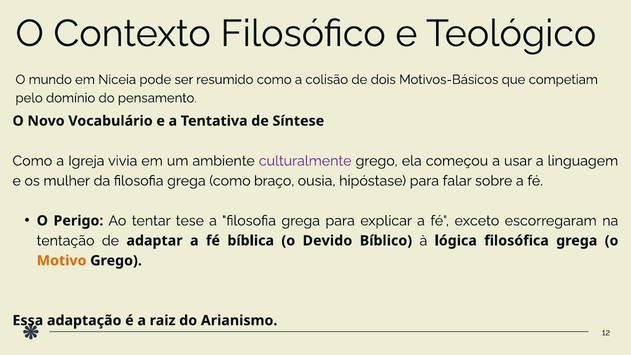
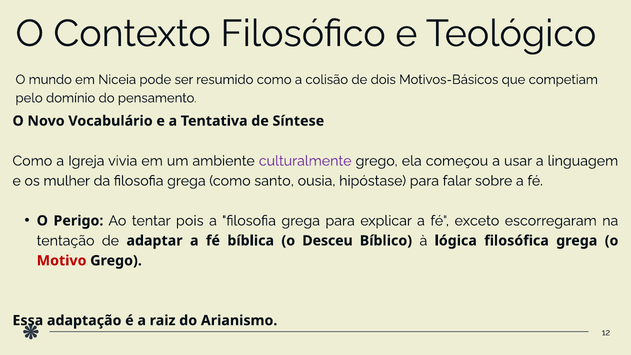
braço: braço -> santo
tese: tese -> pois
Devido: Devido -> Desceu
Motivo colour: orange -> red
